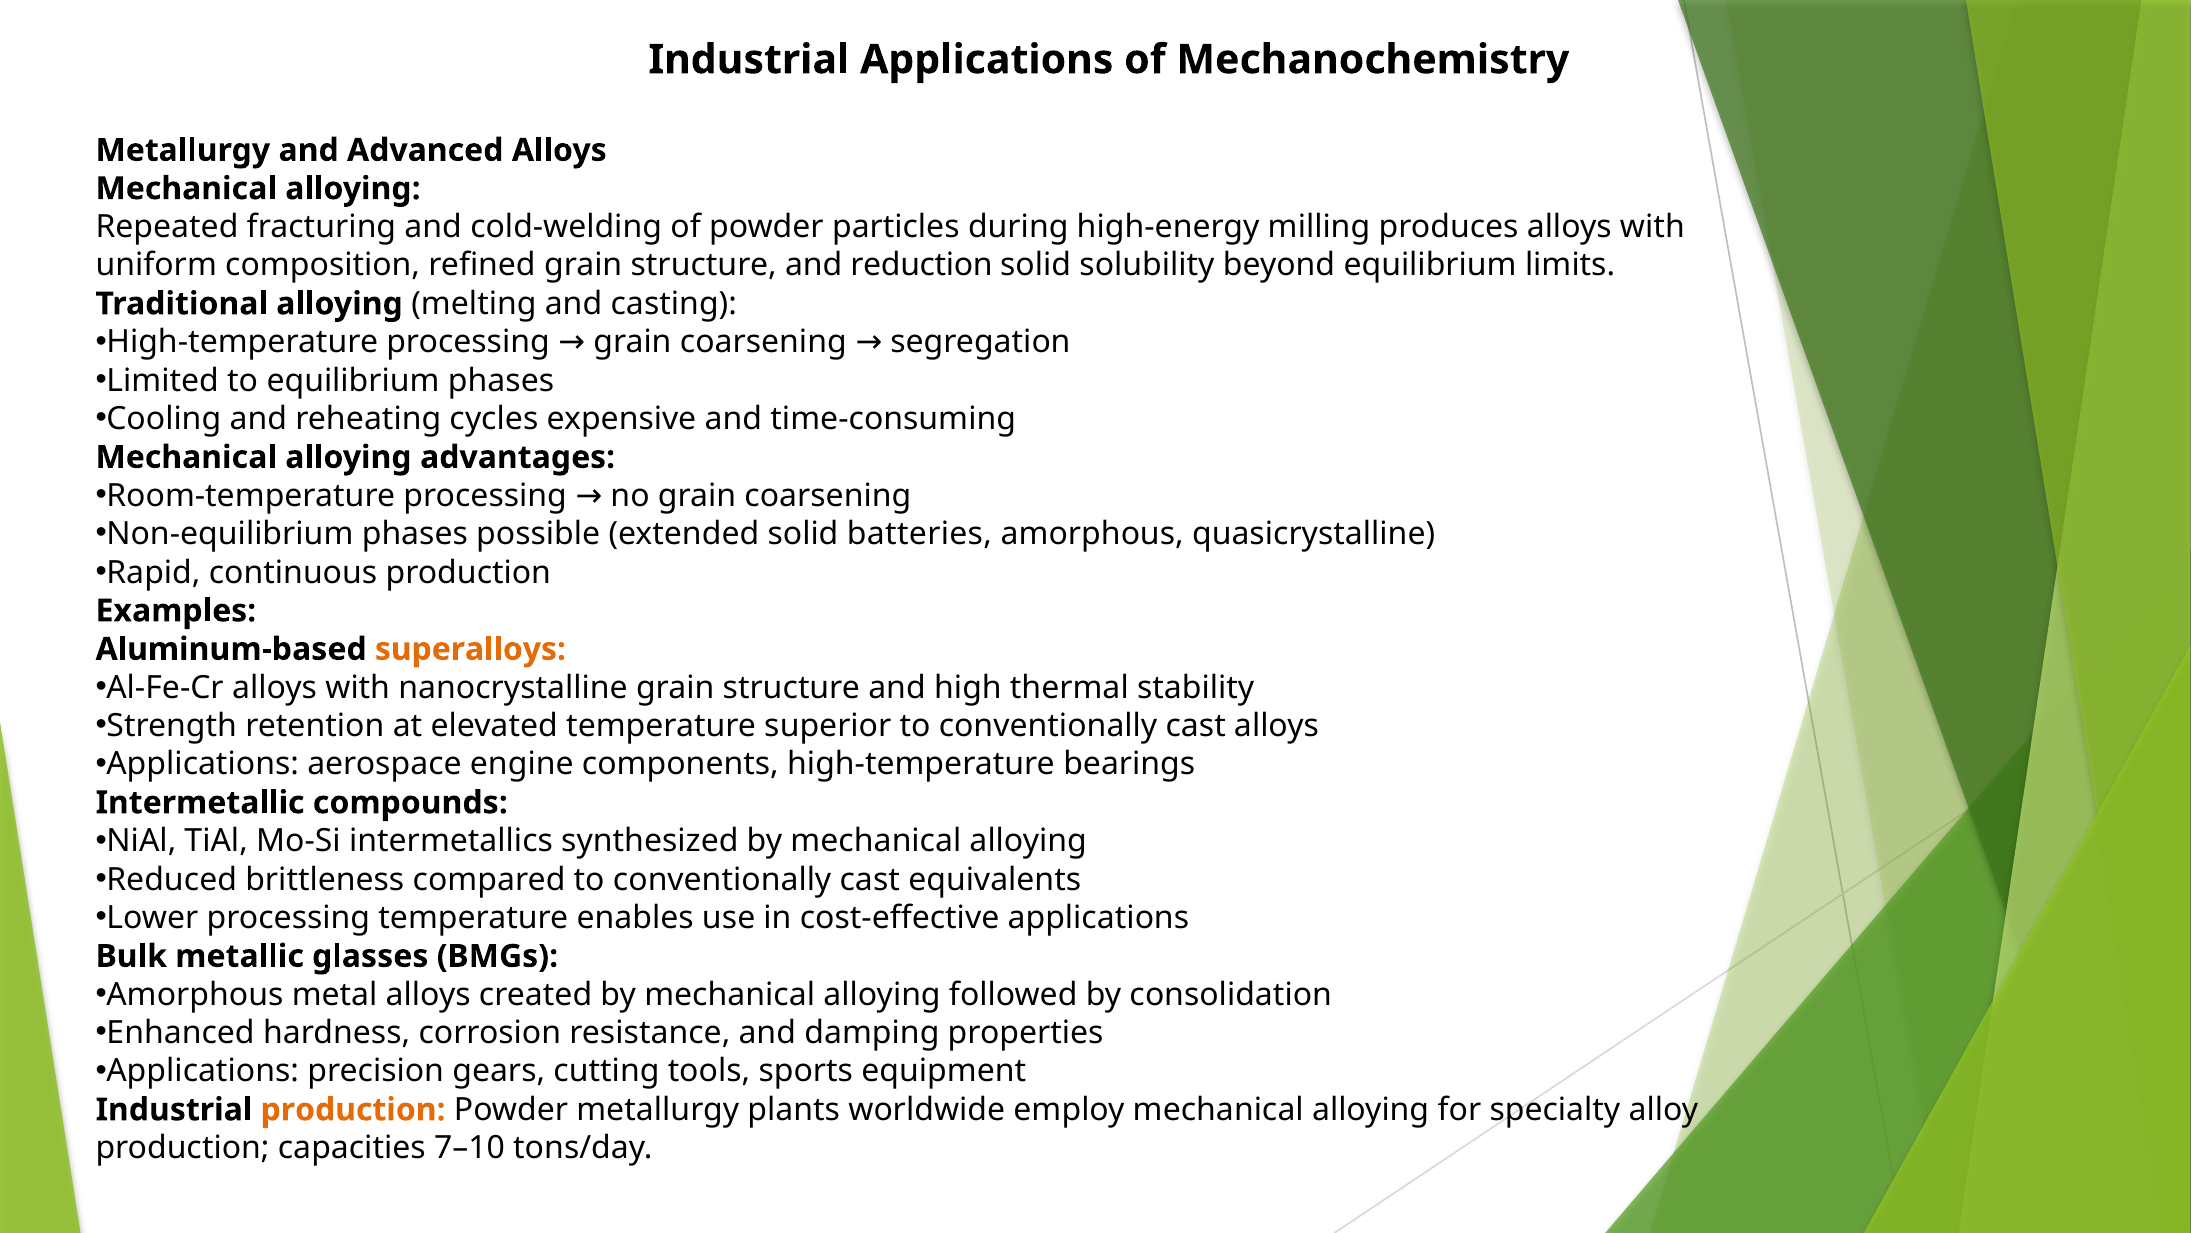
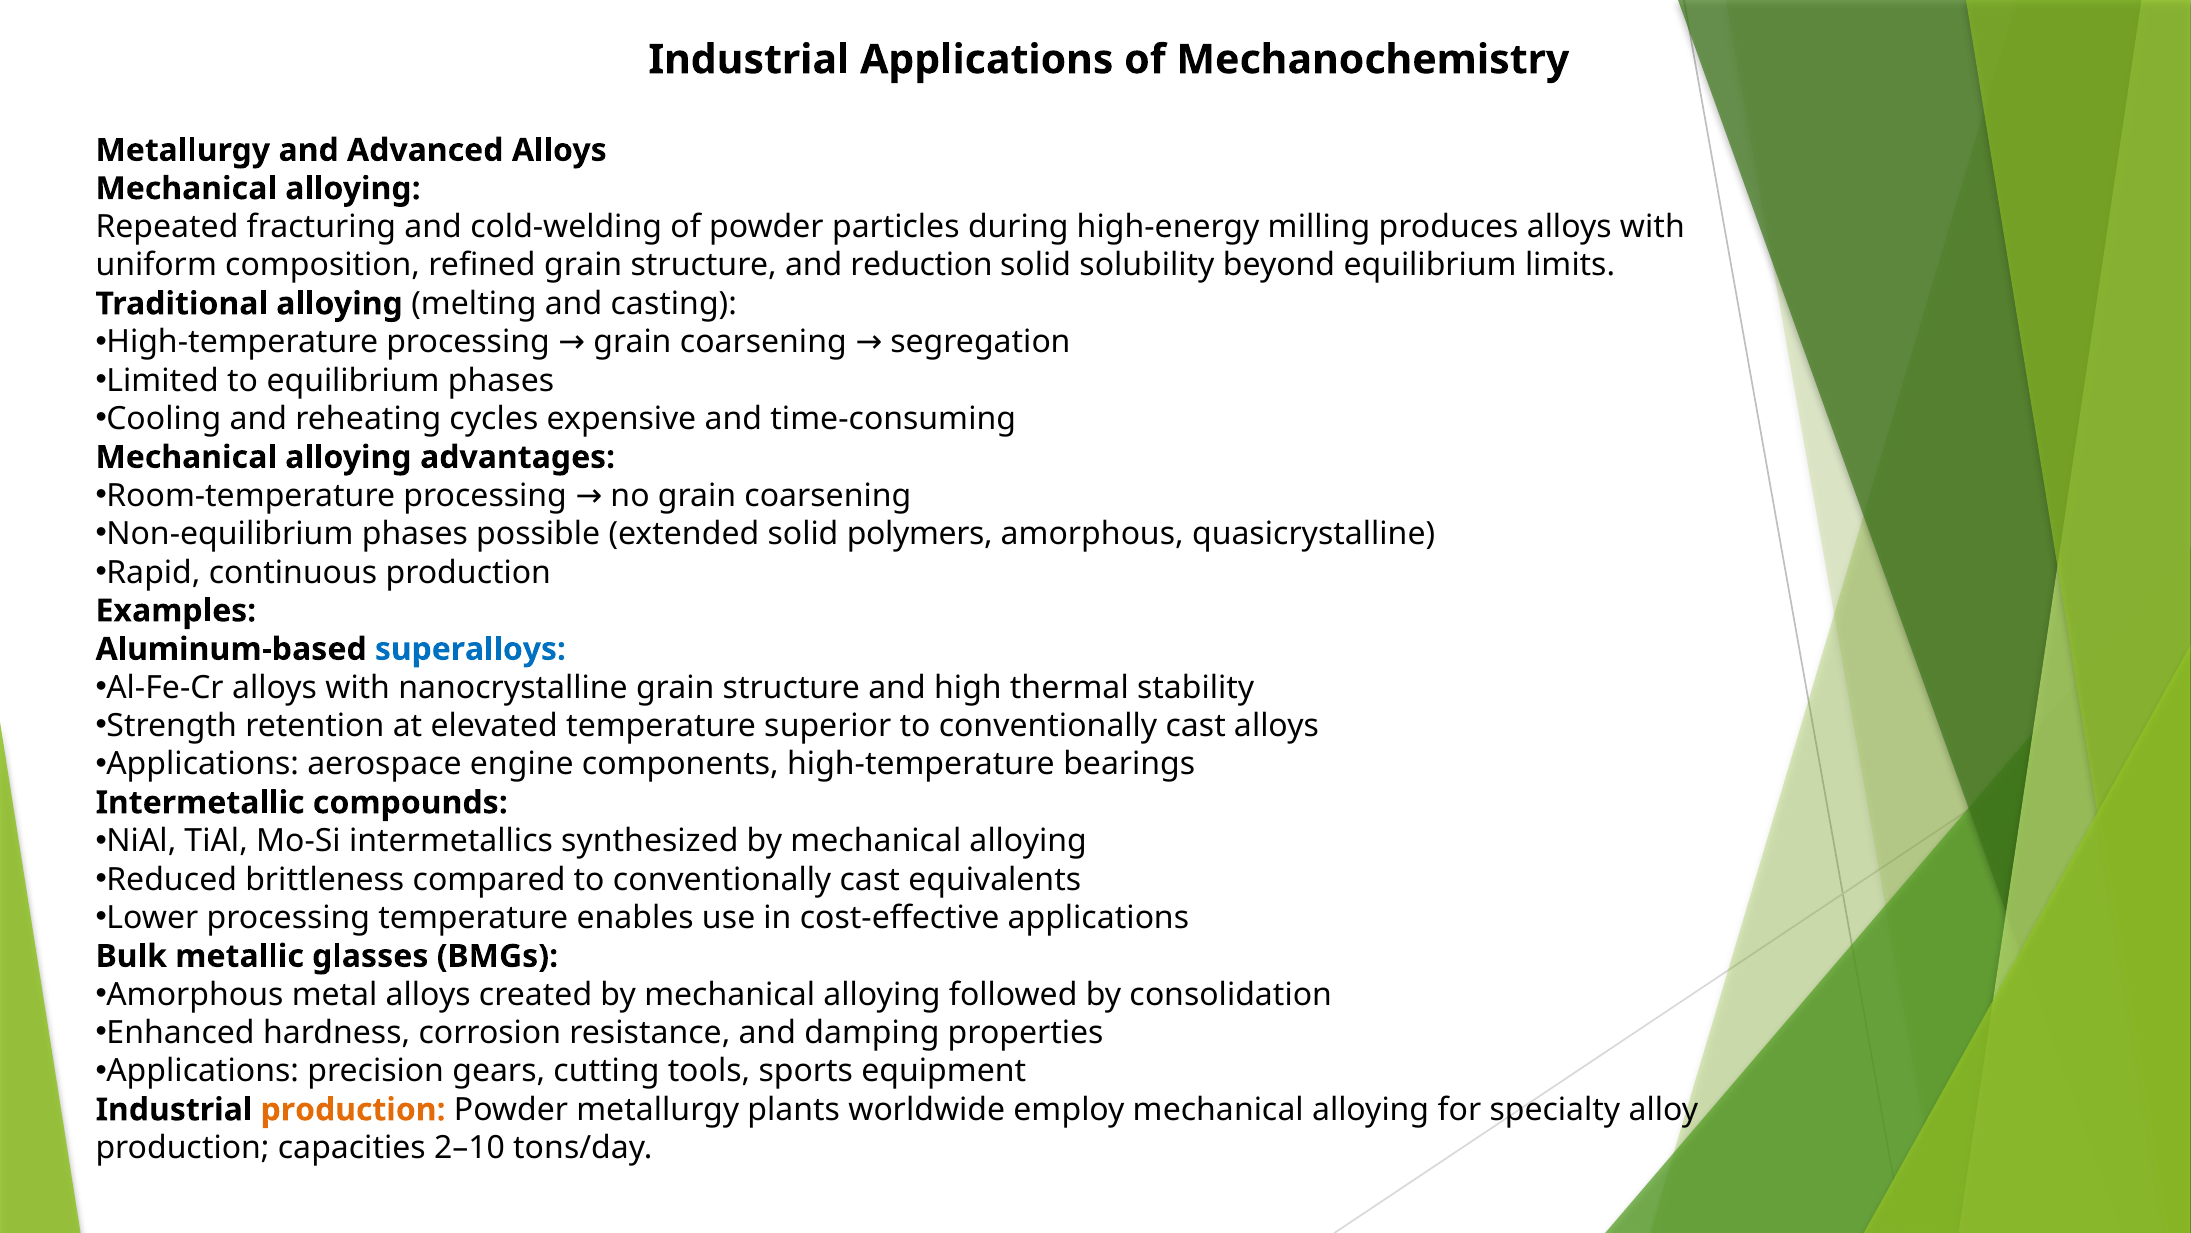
batteries: batteries -> polymers
superalloys colour: orange -> blue
7–10: 7–10 -> 2–10
